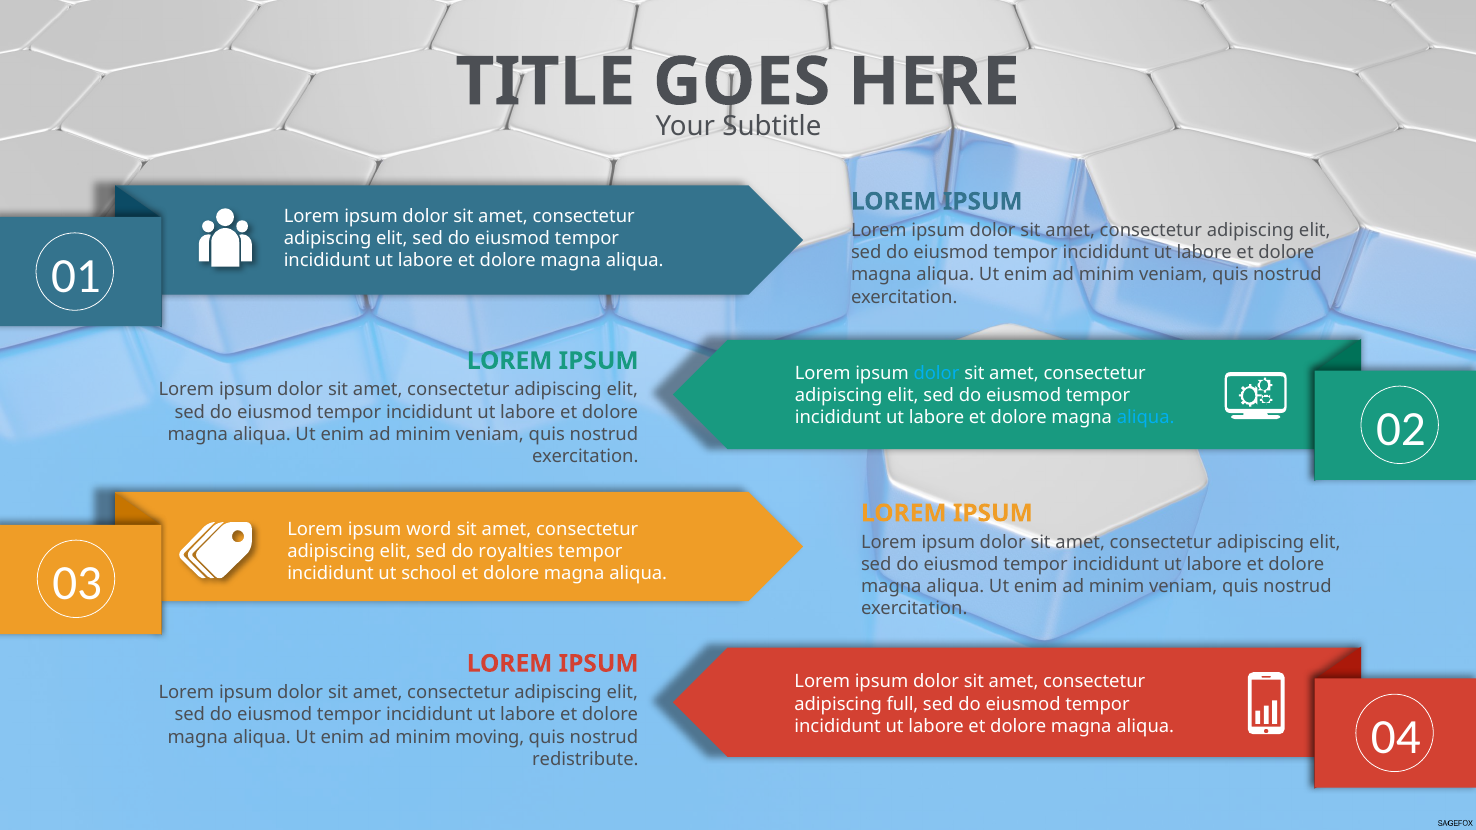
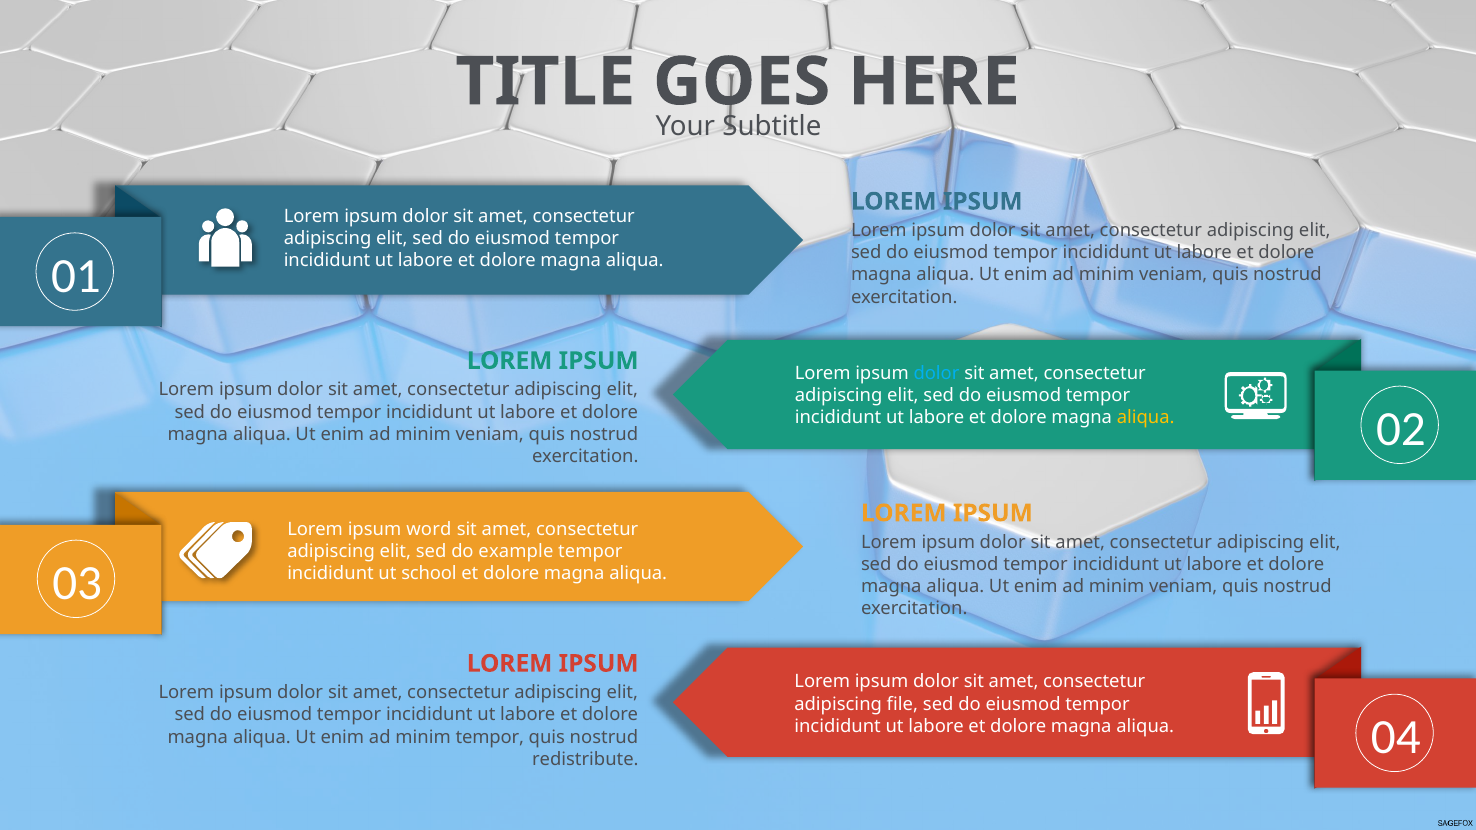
aliqua at (1146, 418) colour: light blue -> yellow
royalties: royalties -> example
full: full -> file
minim moving: moving -> tempor
